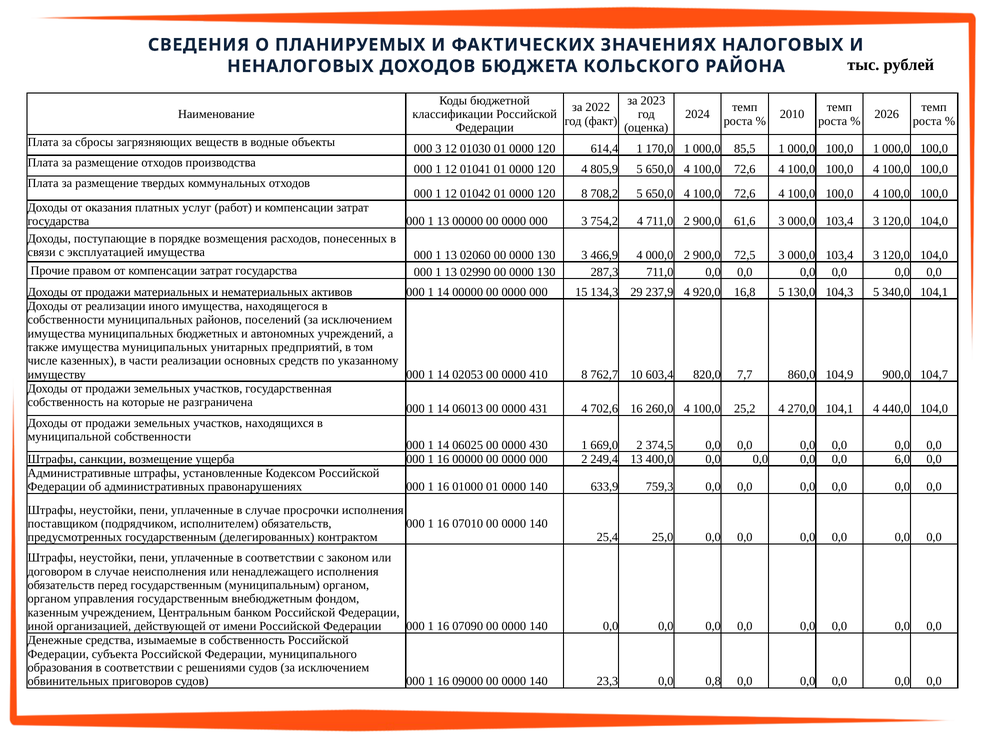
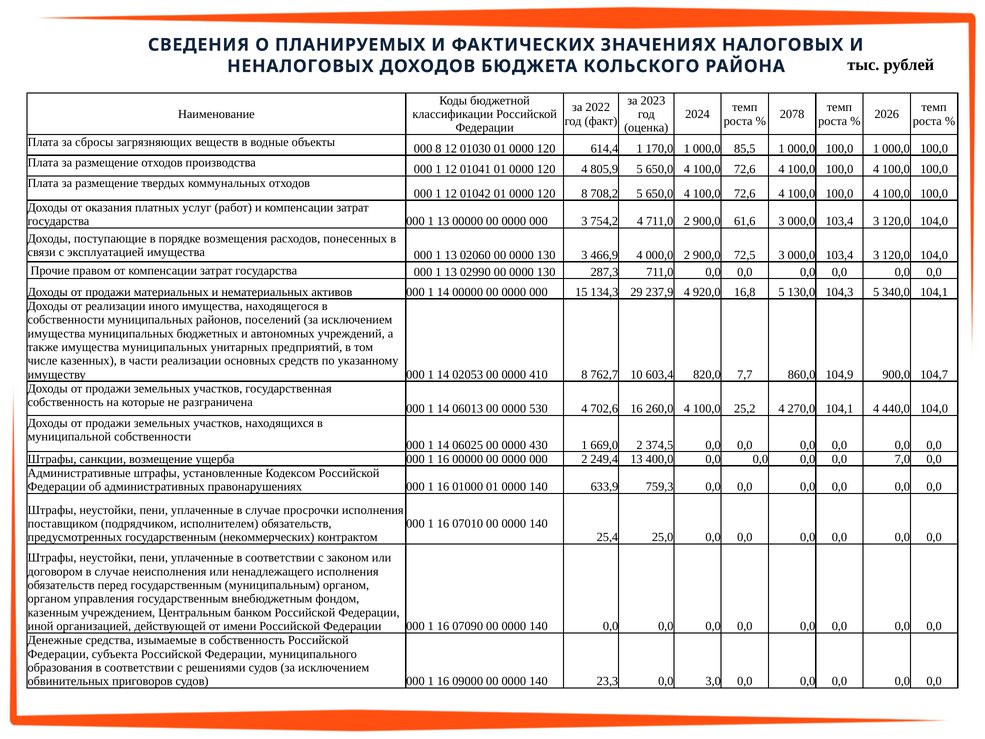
2010: 2010 -> 2078
3 at (438, 148): 3 -> 8
431: 431 -> 530
6,0: 6,0 -> 7,0
делегированных: делегированных -> некоммерческих
0,8: 0,8 -> 3,0
